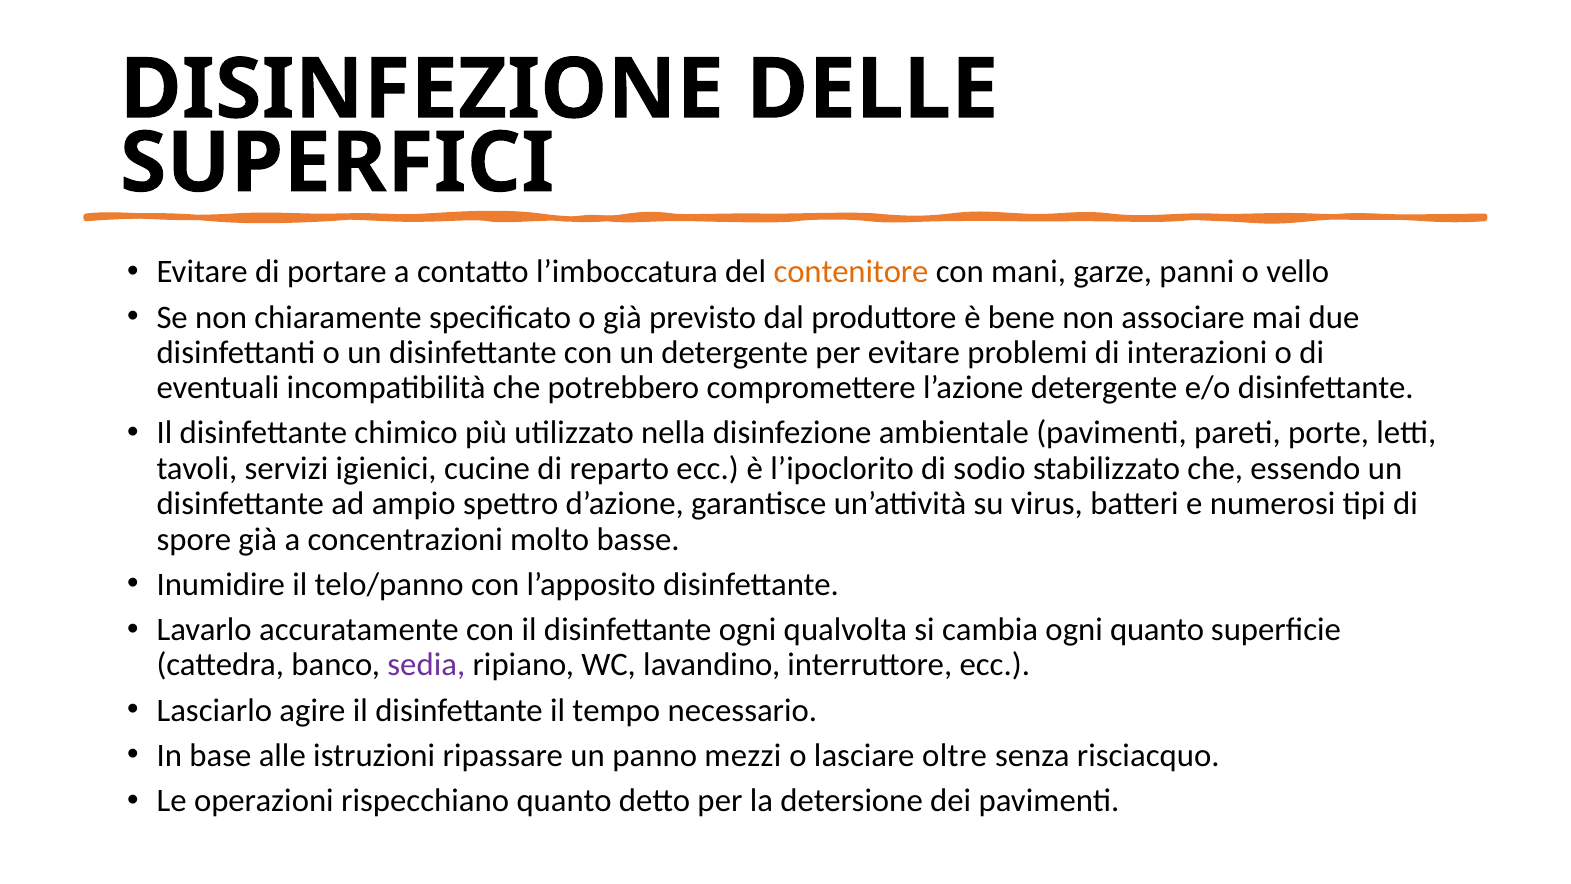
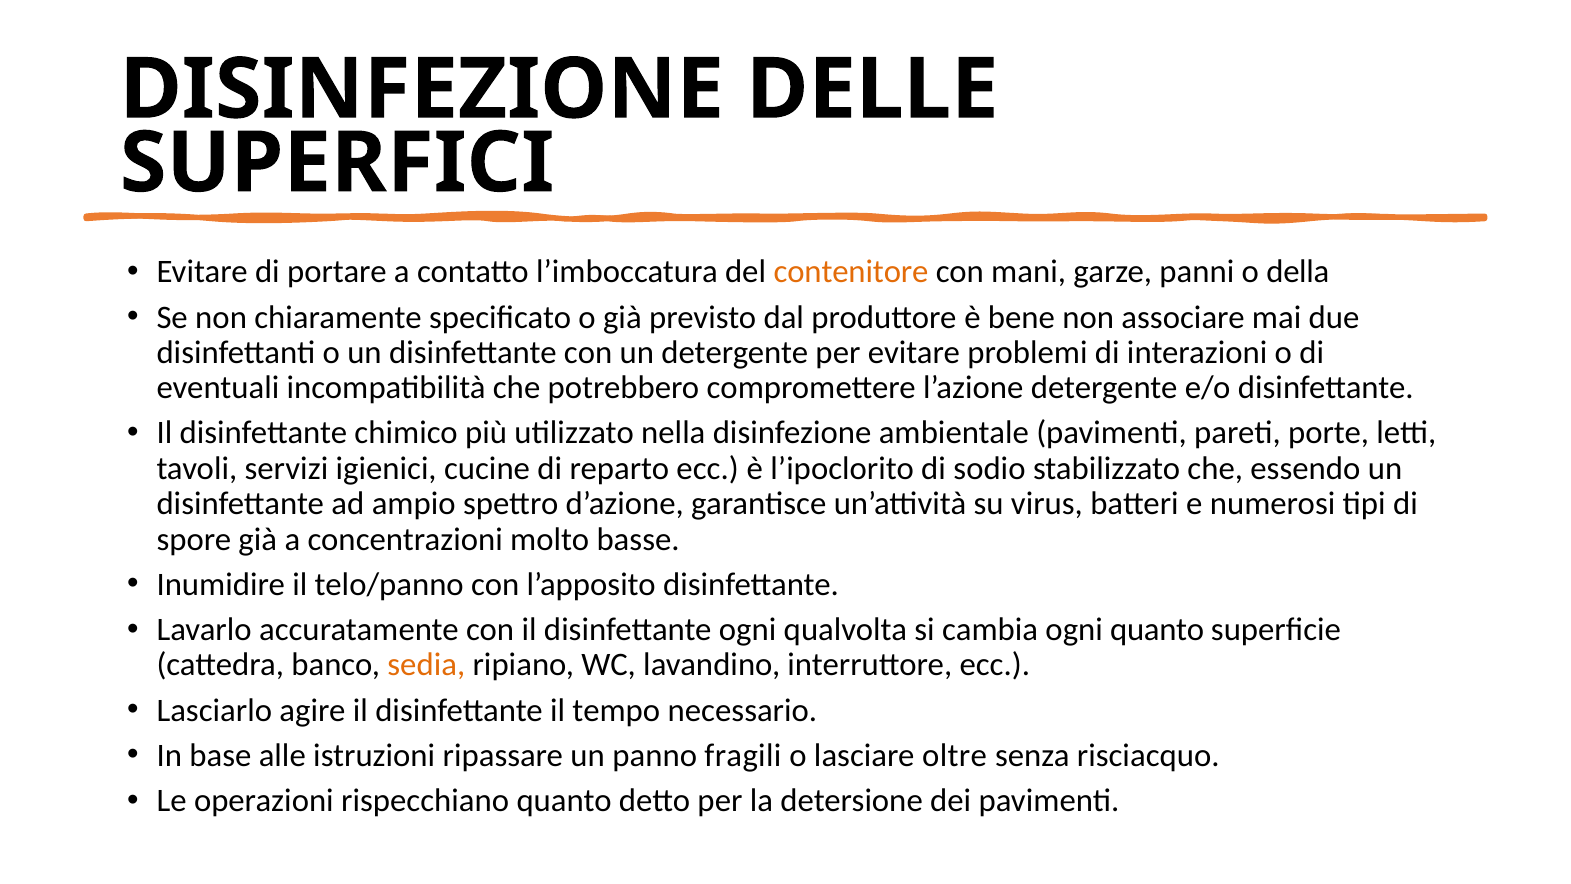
vello: vello -> della
sedia colour: purple -> orange
mezzi: mezzi -> fragili
